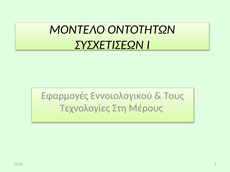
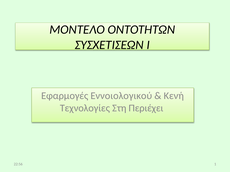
Τους: Τους -> Κενή
Μέρους: Μέρους -> Περιέχει
